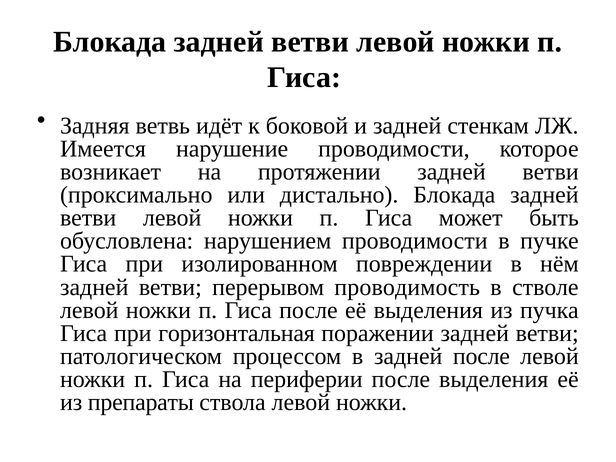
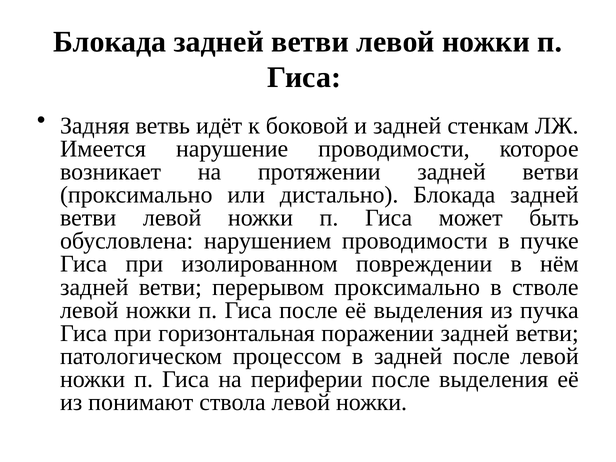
перерывом проводимость: проводимость -> проксимально
препараты: препараты -> понимают
